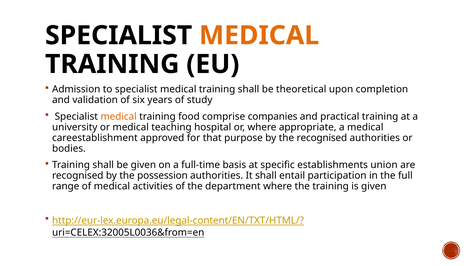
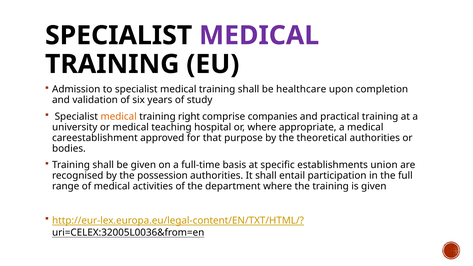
MEDICAL at (259, 35) colour: orange -> purple
theoretical: theoretical -> healthcare
food: food -> right
the recognised: recognised -> theoretical
